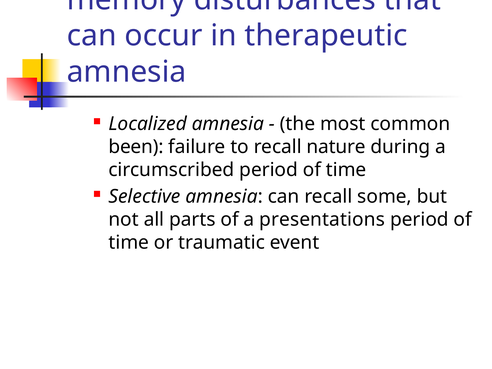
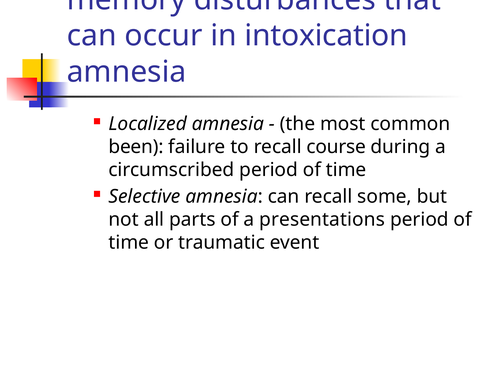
therapeutic: therapeutic -> intoxication
nature: nature -> course
